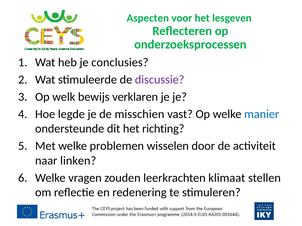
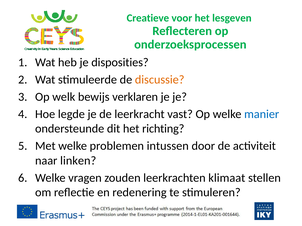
Aspecten: Aspecten -> Creatieve
conclusies: conclusies -> disposities
discussie colour: purple -> orange
misschien: misschien -> leerkracht
wisselen: wisselen -> intussen
